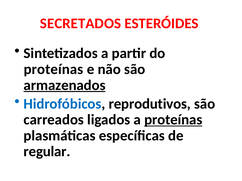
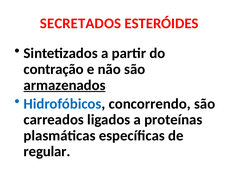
proteínas at (53, 69): proteínas -> contração
reprodutivos: reprodutivos -> concorrendo
proteínas at (173, 120) underline: present -> none
